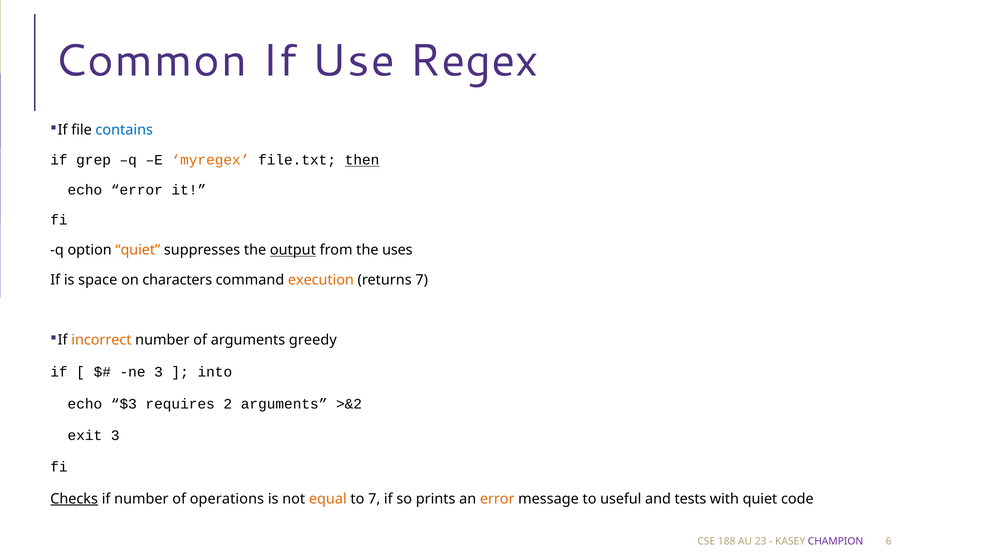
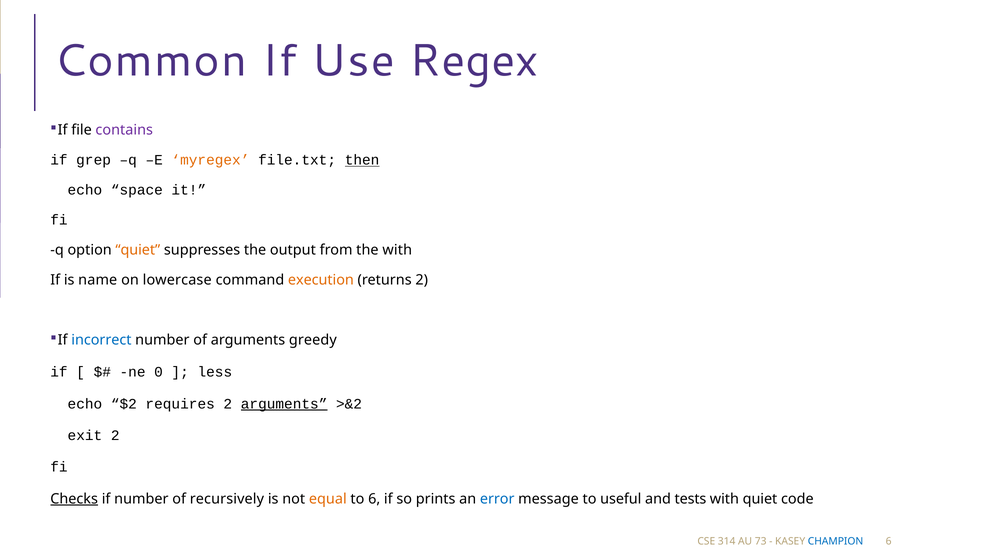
contains colour: blue -> purple
echo error: error -> space
output underline: present -> none
the uses: uses -> with
space: space -> name
characters: characters -> lowercase
returns 7: 7 -> 2
incorrect colour: orange -> blue
ne 3: 3 -> 0
into: into -> less
$3: $3 -> $2
arguments at (284, 404) underline: none -> present
exit 3: 3 -> 2
operations: operations -> recursively
to 7: 7 -> 6
error at (497, 499) colour: orange -> blue
188: 188 -> 314
23: 23 -> 73
CHAMPION colour: purple -> blue
